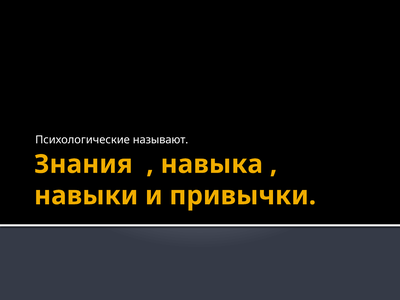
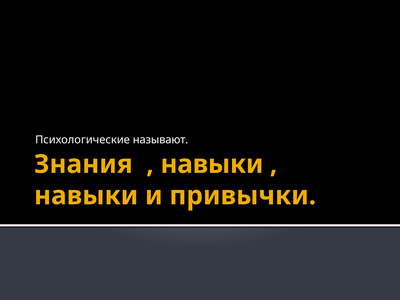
навыка at (212, 164): навыка -> навыки
